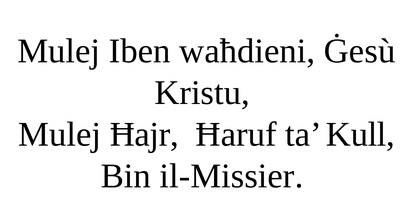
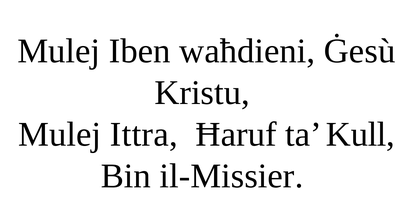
Ħajr: Ħajr -> Ittra
